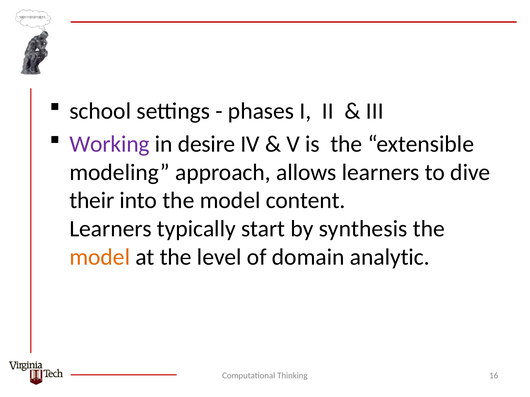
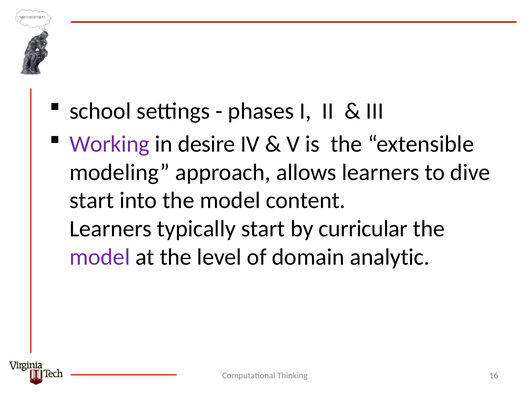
their at (92, 201): their -> start
synthesis: synthesis -> curricular
model at (100, 257) colour: orange -> purple
